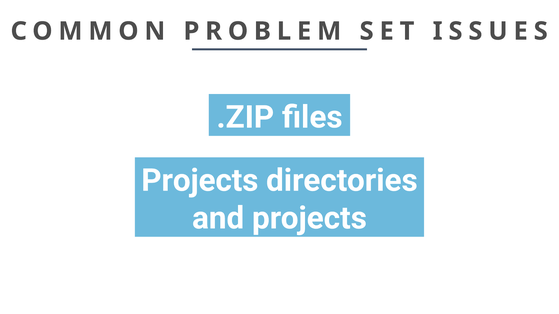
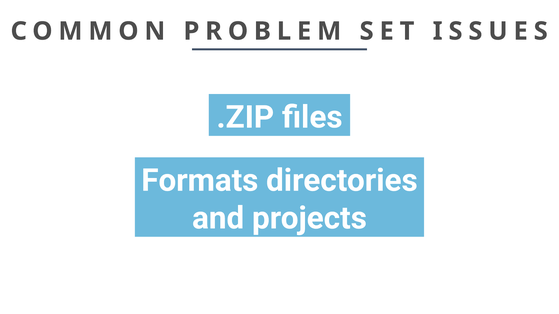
Projects at (200, 181): Projects -> Formats
